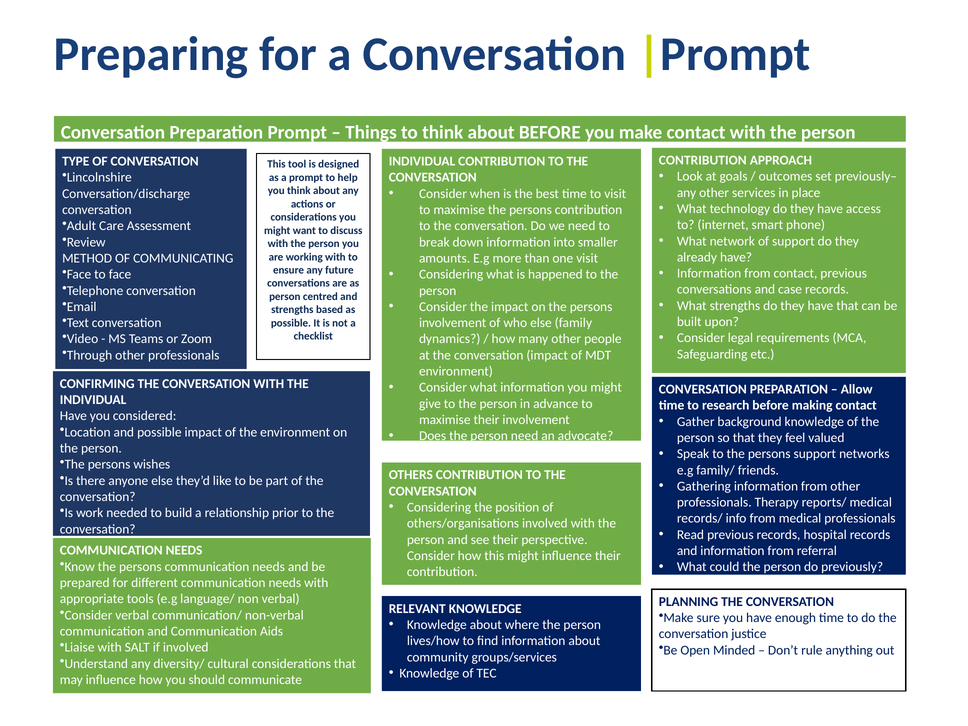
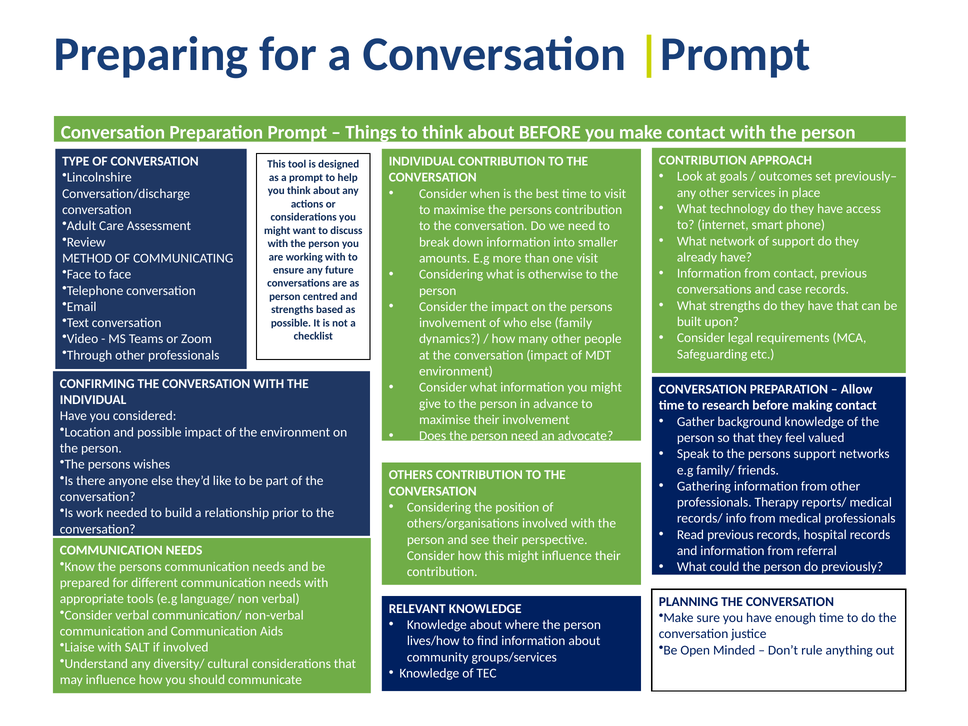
happened: happened -> otherwise
